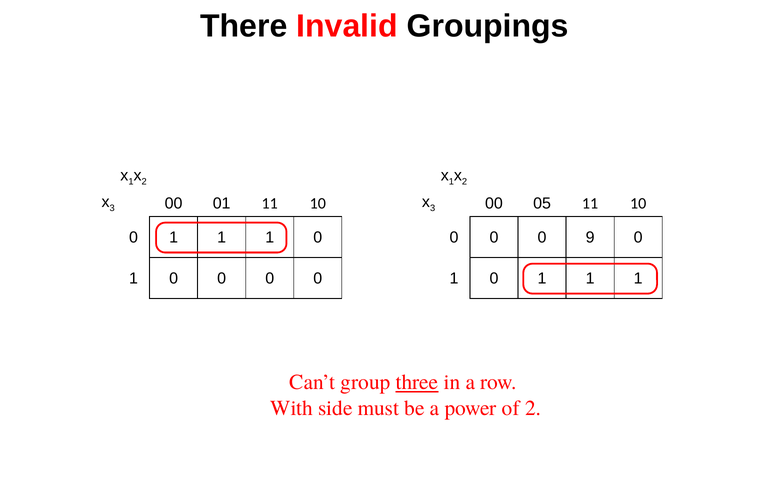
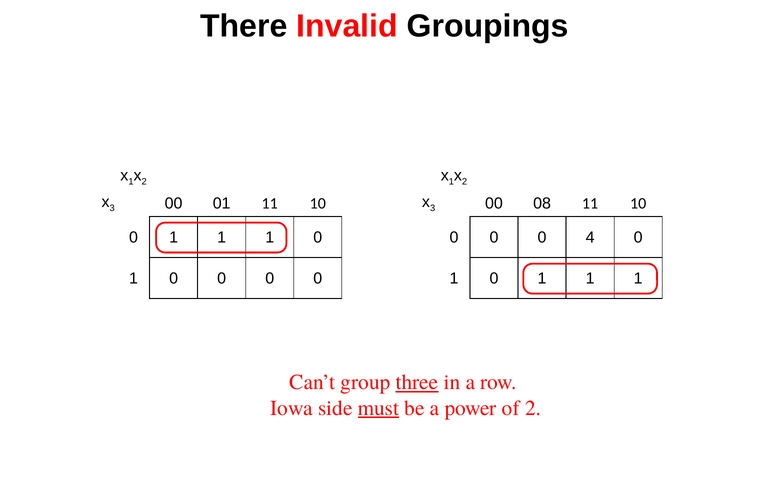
05: 05 -> 08
9: 9 -> 4
With: With -> Iowa
must underline: none -> present
